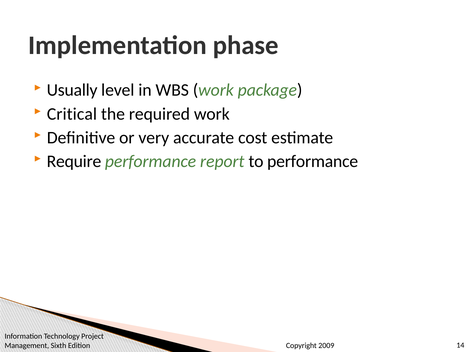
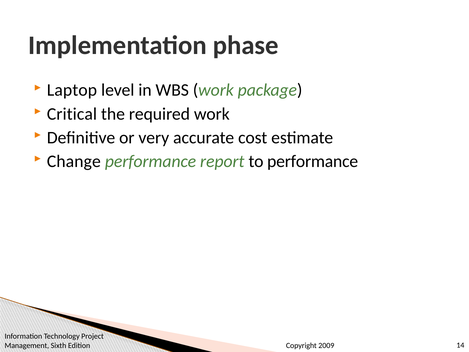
Usually: Usually -> Laptop
Require: Require -> Change
